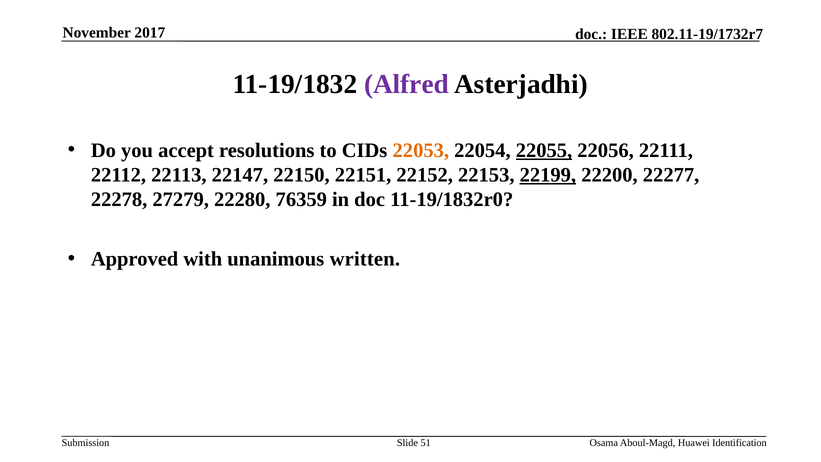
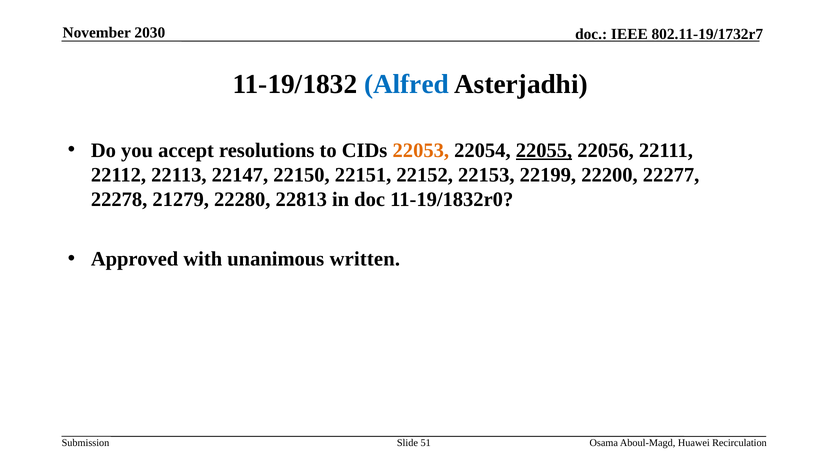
2017: 2017 -> 2030
Alfred colour: purple -> blue
22199 underline: present -> none
27279: 27279 -> 21279
76359: 76359 -> 22813
Identification: Identification -> Recirculation
